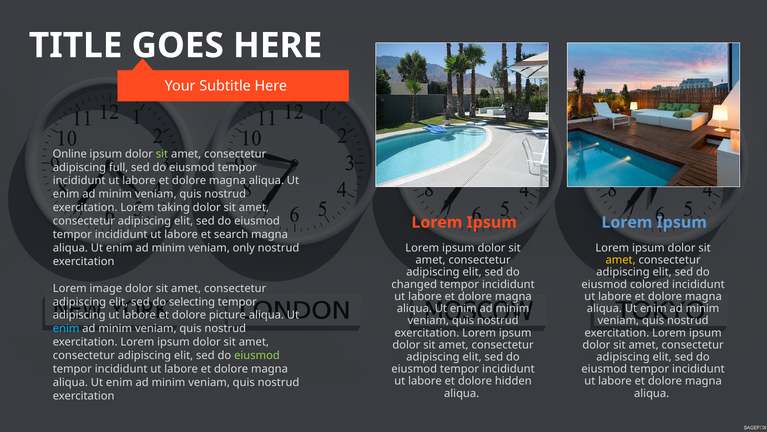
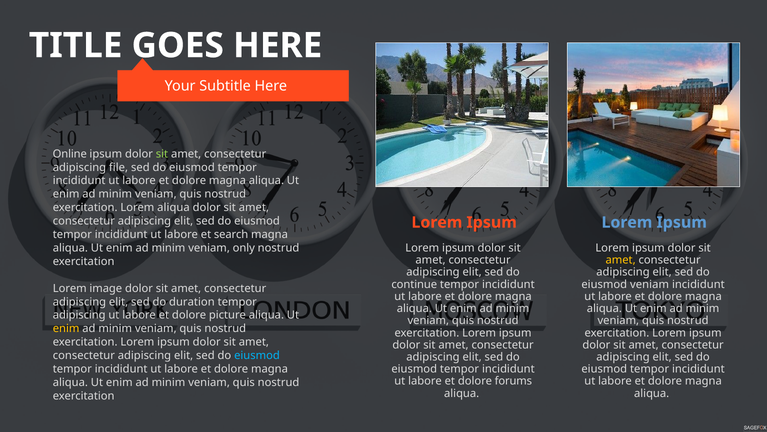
full: full -> file
Lorem taking: taking -> aliqua
changed: changed -> continue
eiusmod colored: colored -> veniam
selecting: selecting -> duration
enim at (66, 328) colour: light blue -> yellow
eiusmod at (257, 355) colour: light green -> light blue
hidden: hidden -> forums
